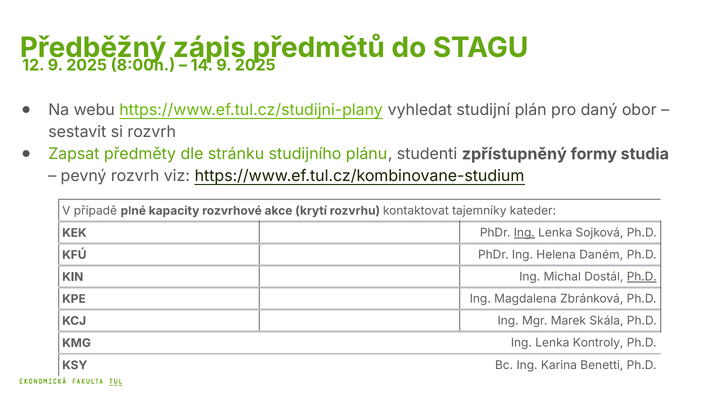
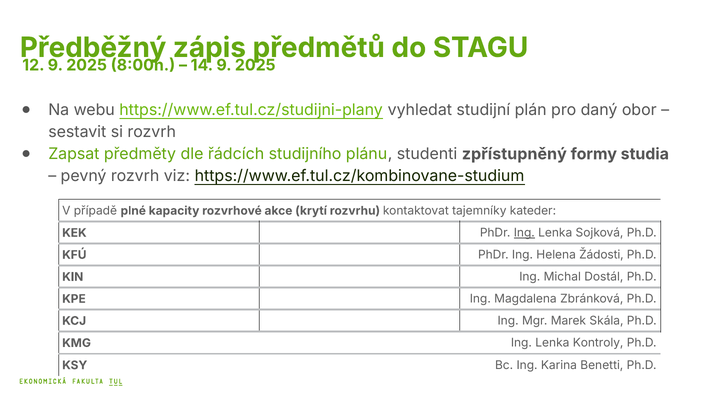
stránku: stránku -> řádcích
Daném: Daném -> Žádosti
Ph.D at (642, 277) underline: present -> none
